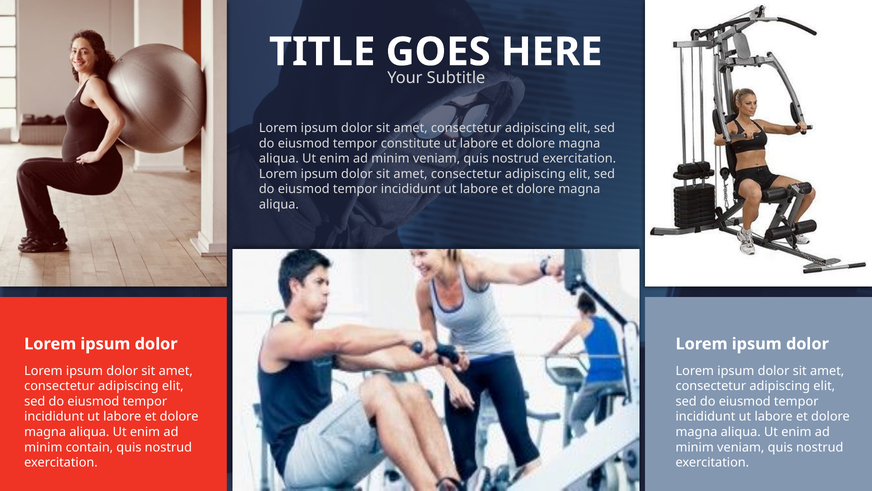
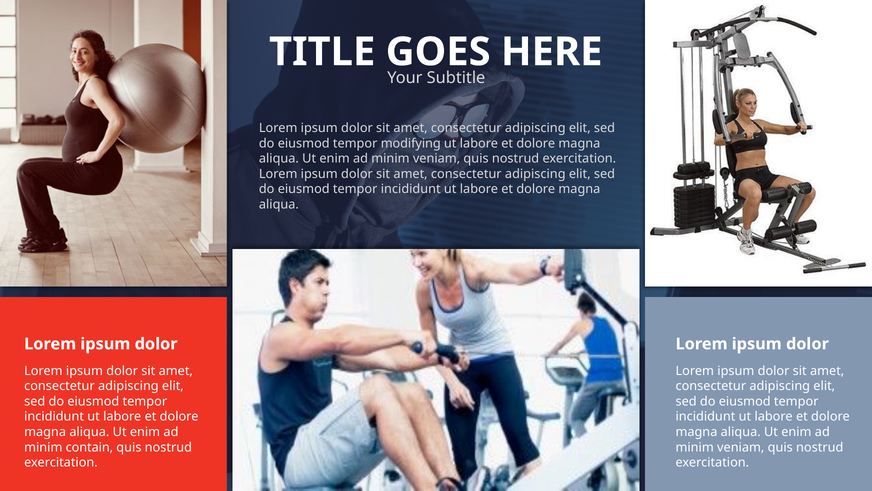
constitute: constitute -> modifying
